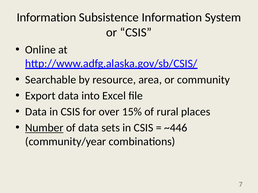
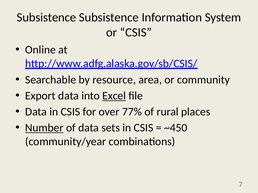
Information at (46, 17): Information -> Subsistence
Excel underline: none -> present
15%: 15% -> 77%
~446: ~446 -> ~450
